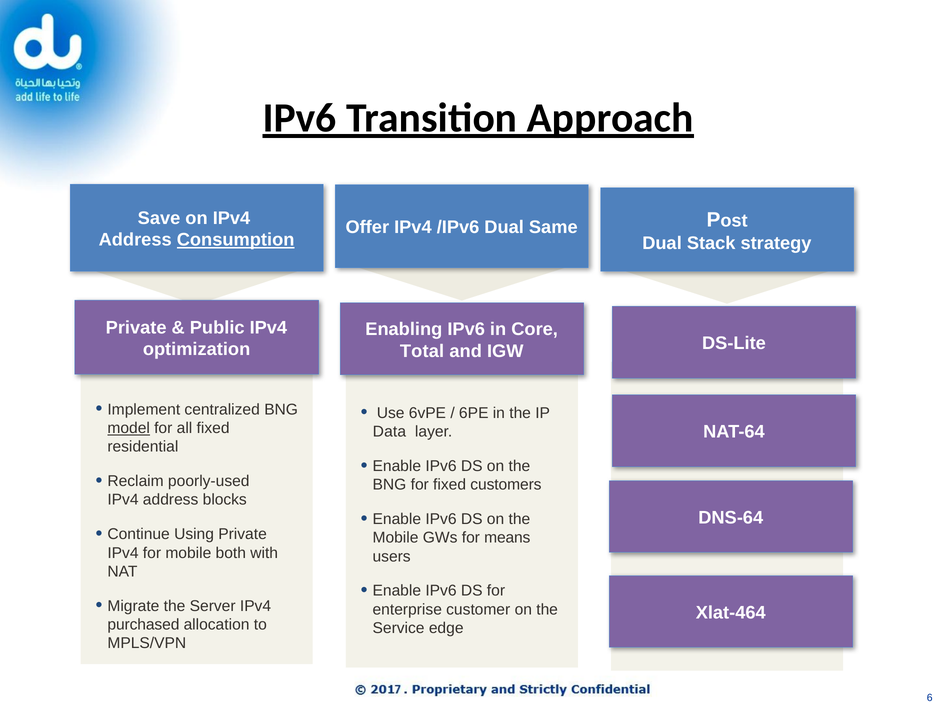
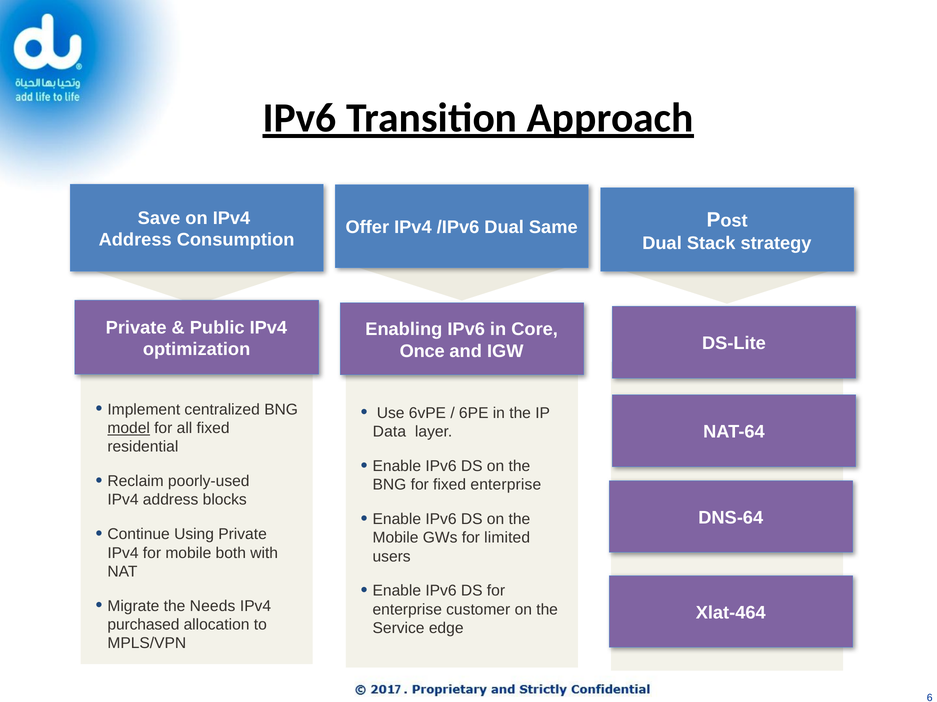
Consumption underline: present -> none
Total: Total -> Once
fixed customers: customers -> enterprise
means: means -> limited
Server: Server -> Needs
